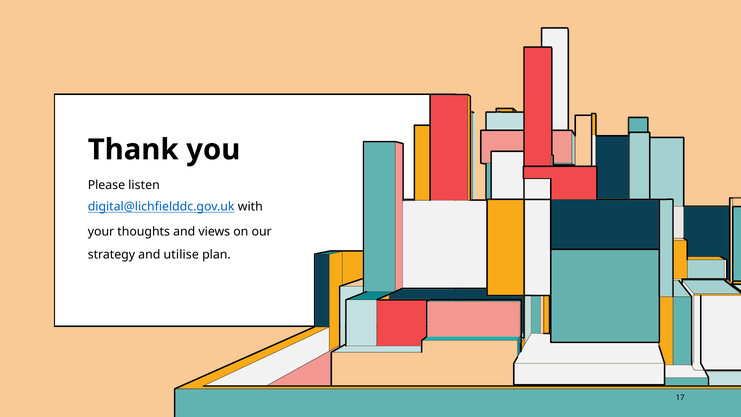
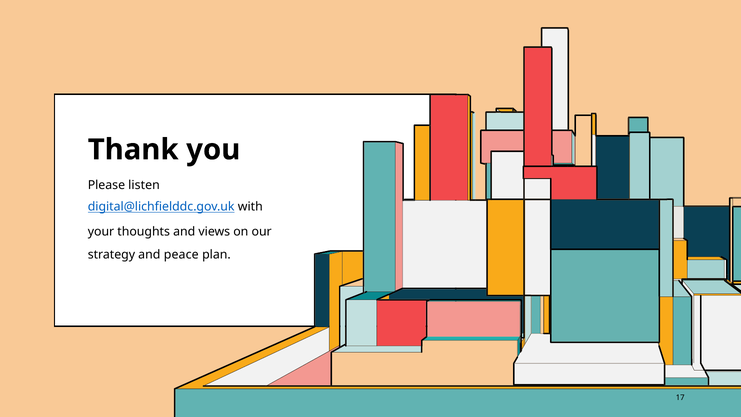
utilise: utilise -> peace
